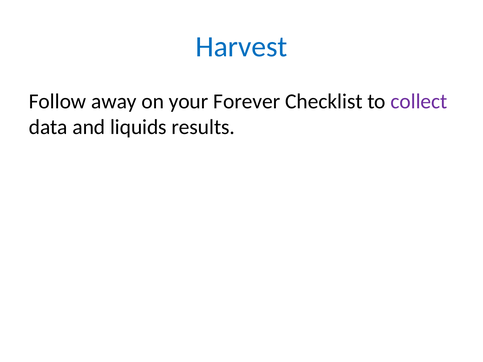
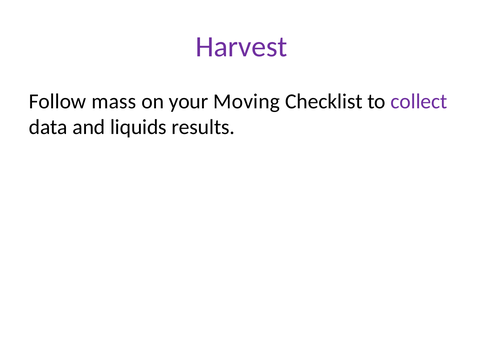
Harvest colour: blue -> purple
away: away -> mass
Forever: Forever -> Moving
